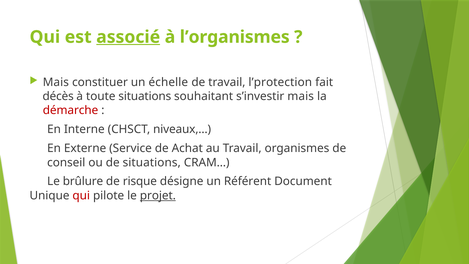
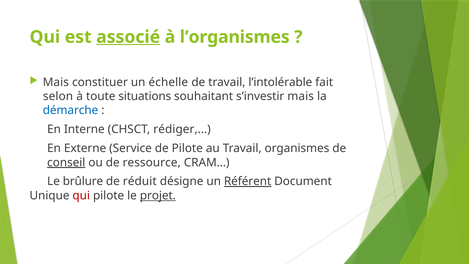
l’protection: l’protection -> l’intolérable
décès: décès -> selon
démarche colour: red -> blue
niveaux,…: niveaux,… -> rédiger,…
de Achat: Achat -> Pilote
conseil underline: none -> present
de situations: situations -> ressource
risque: risque -> réduit
Référent underline: none -> present
